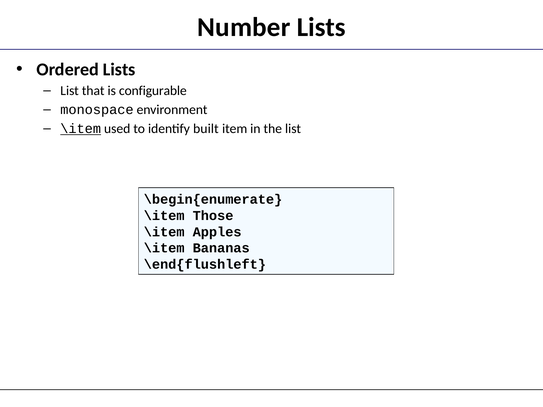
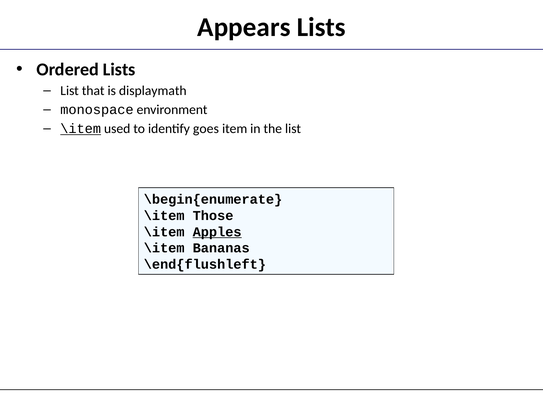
Number: Number -> Appears
configurable: configurable -> displaymath
built: built -> goes
Apples underline: none -> present
